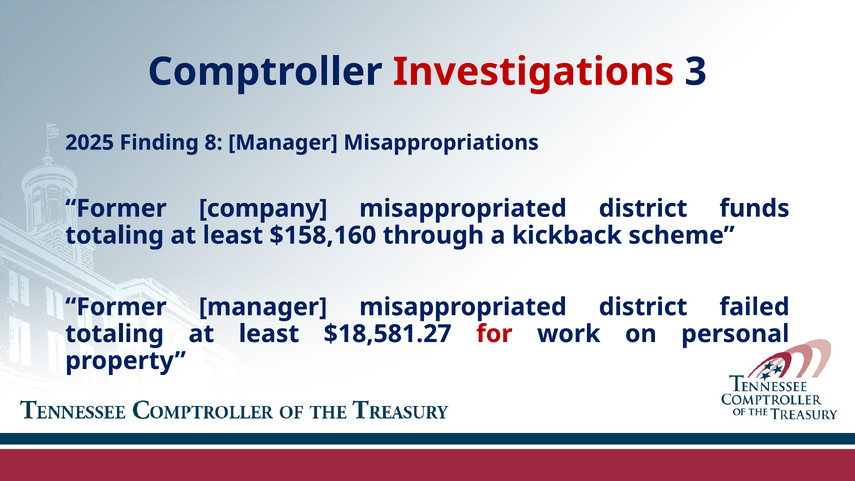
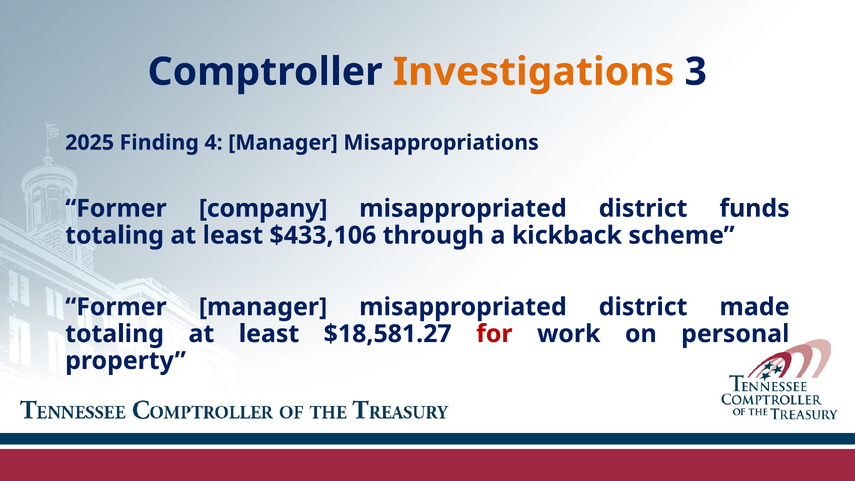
Investigations colour: red -> orange
8: 8 -> 4
$158,160: $158,160 -> $433,106
failed: failed -> made
